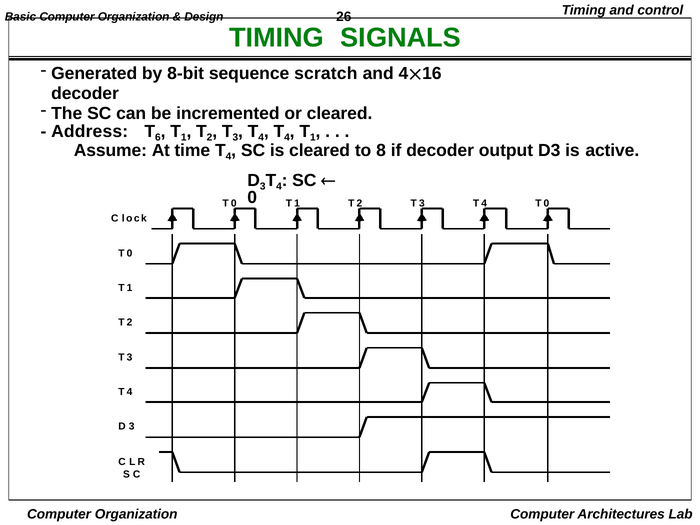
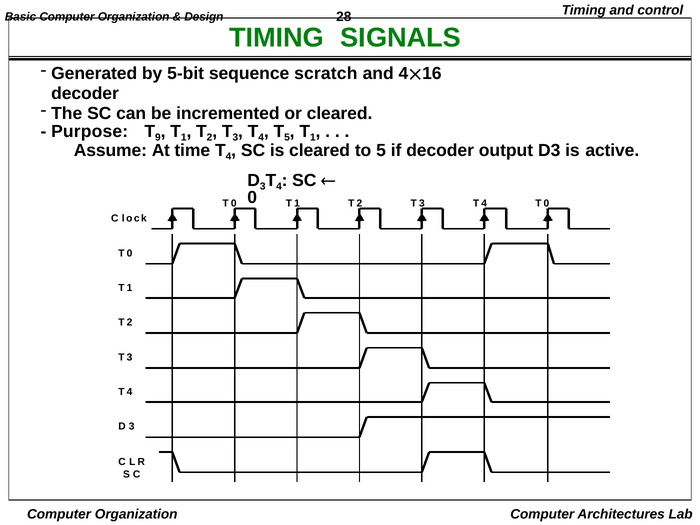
26: 26 -> 28
8-bit: 8-bit -> 5-bit
Address: Address -> Purpose
6: 6 -> 9
4 at (287, 137): 4 -> 5
to 8: 8 -> 5
